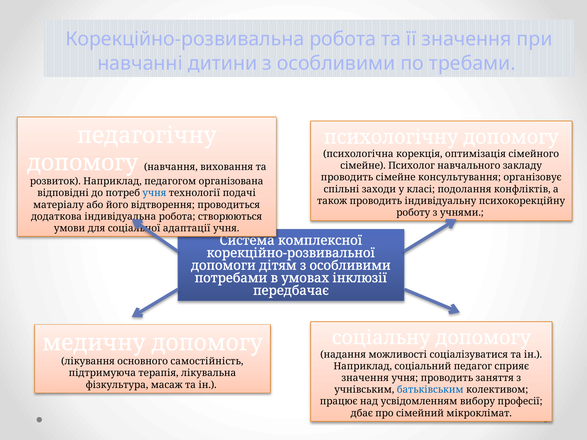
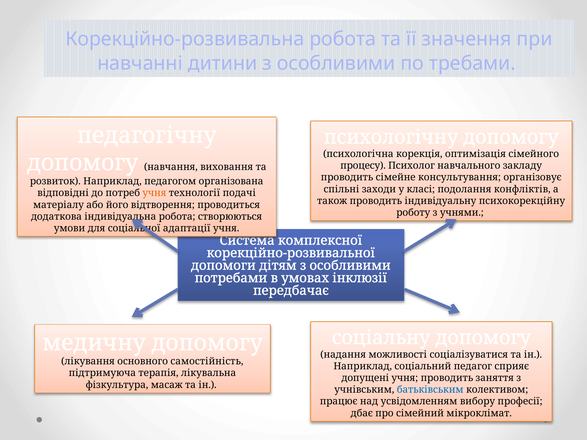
сімейне at (363, 166): сімейне -> процесу
учня at (154, 193) colour: blue -> orange
значення at (365, 378): значення -> допущені
